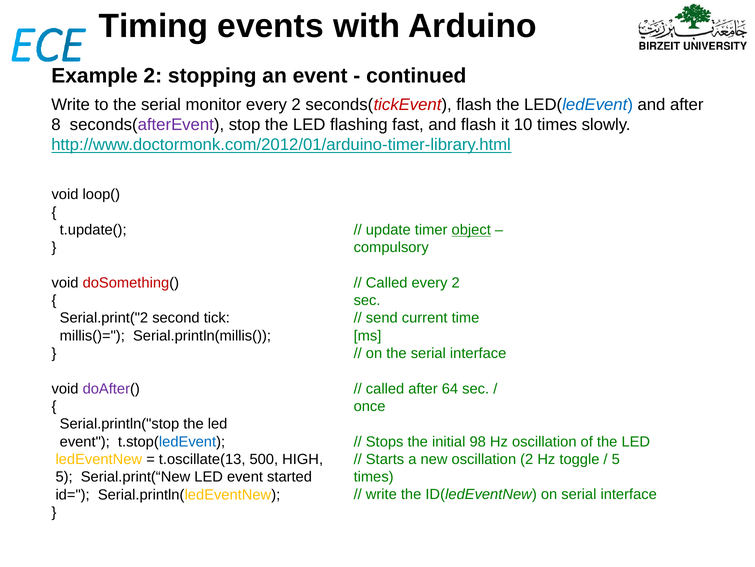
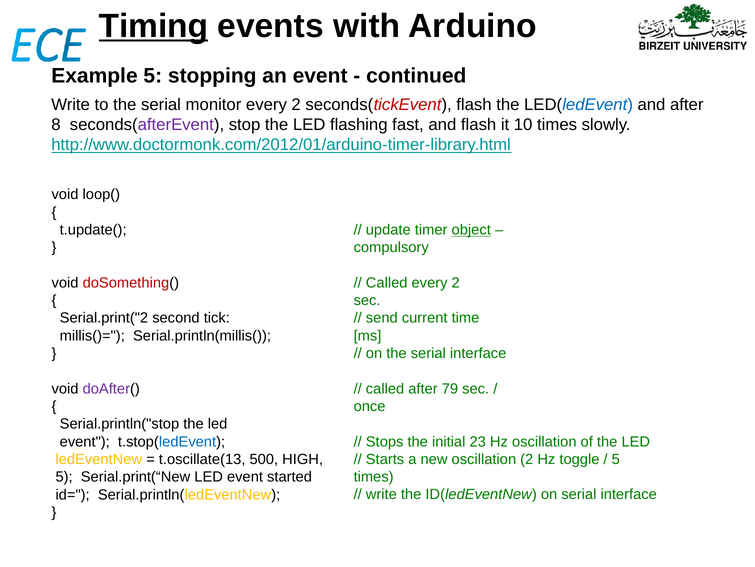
Timing underline: none -> present
Example 2: 2 -> 5
64: 64 -> 79
98: 98 -> 23
